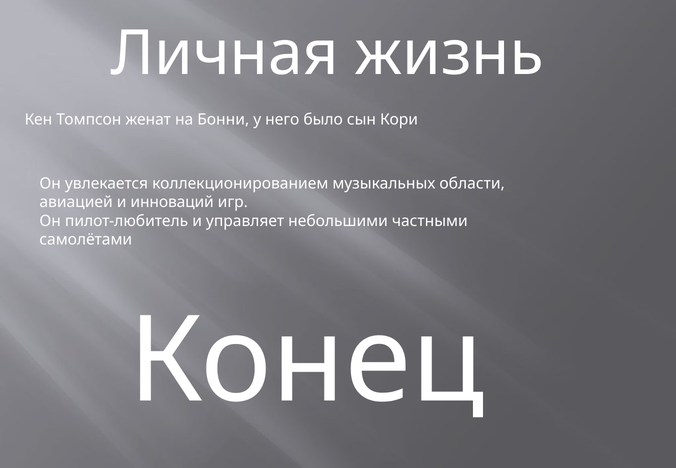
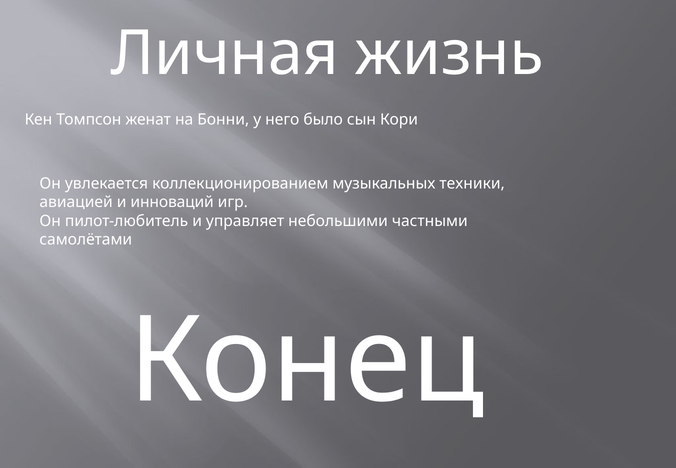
области: области -> техники
